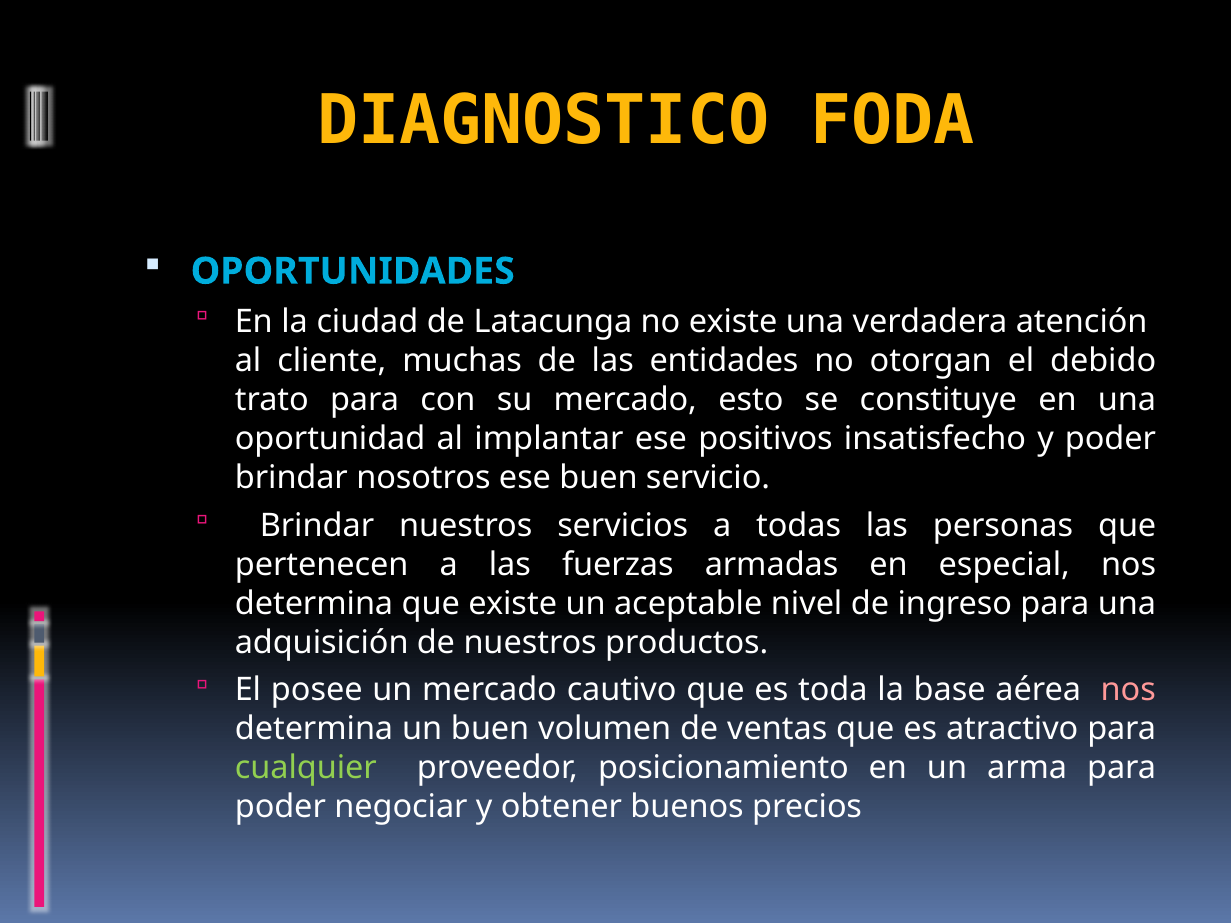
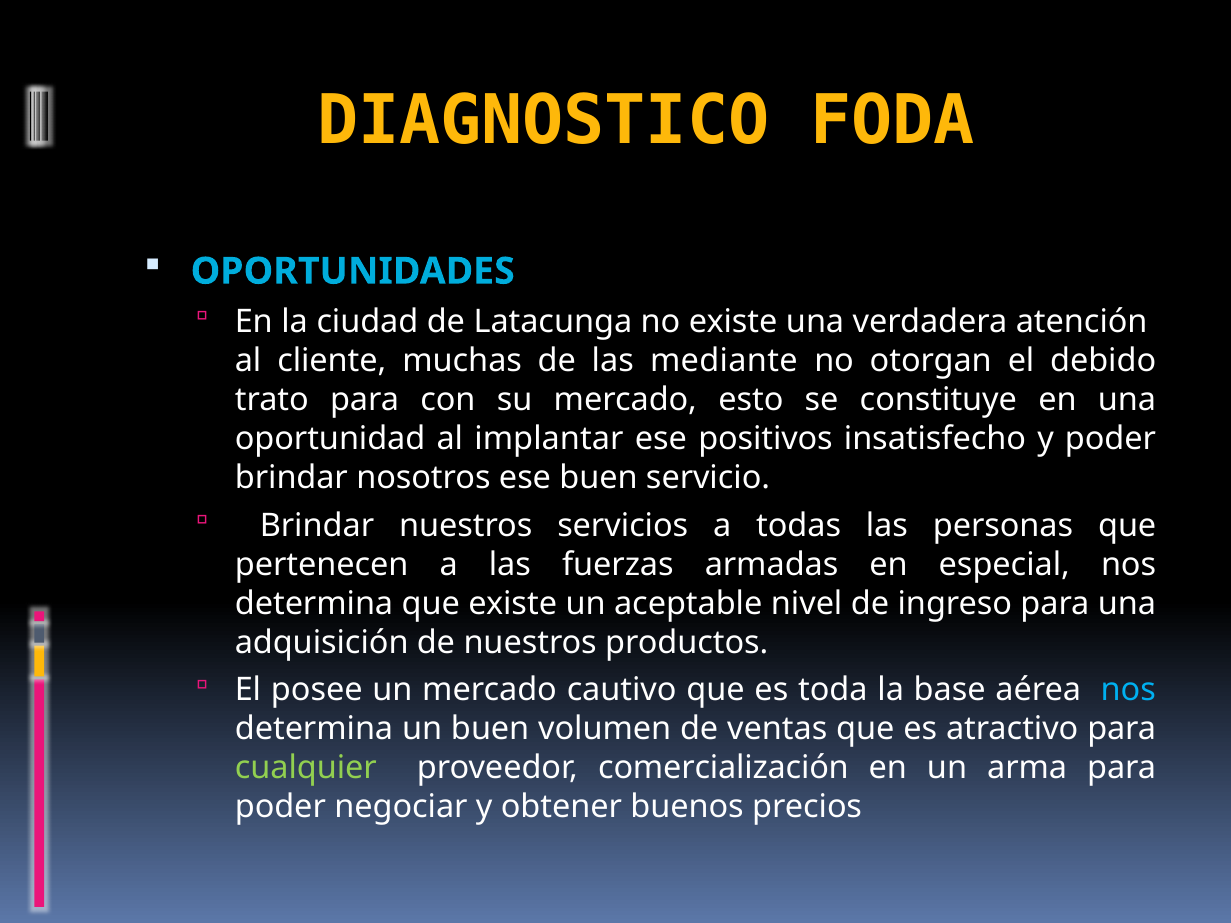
entidades: entidades -> mediante
nos at (1128, 690) colour: pink -> light blue
posicionamiento: posicionamiento -> comercialización
